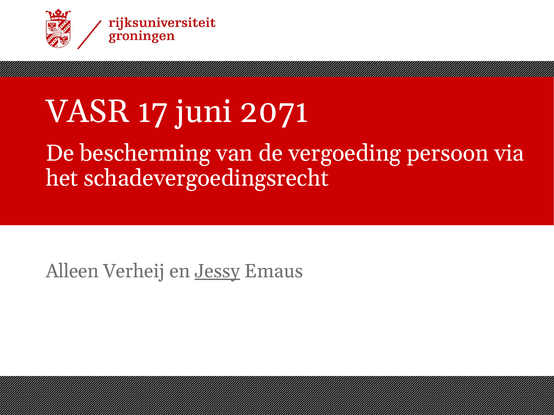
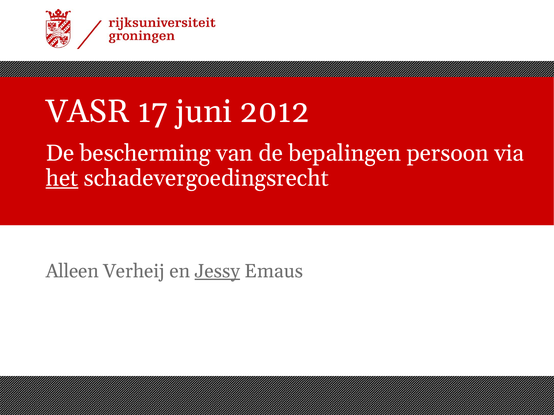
2071: 2071 -> 2012
vergoeding: vergoeding -> bepalingen
het underline: none -> present
